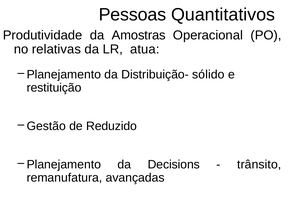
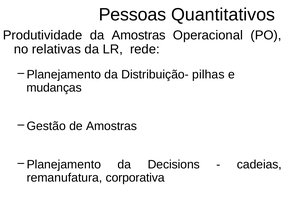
atua: atua -> rede
sólido: sólido -> pilhas
restituição: restituição -> mudanças
de Reduzido: Reduzido -> Amostras
trânsito: trânsito -> cadeias
avançadas: avançadas -> corporativa
